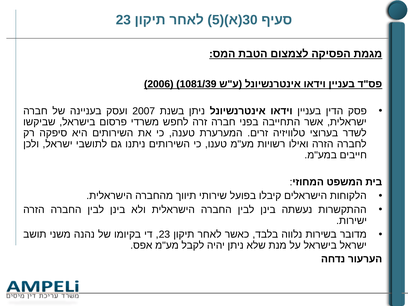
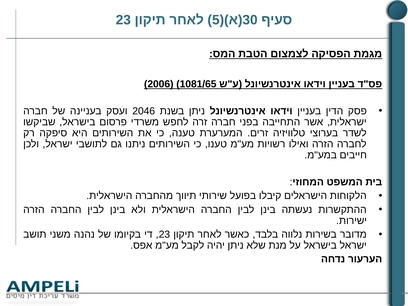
1081/39: 1081/39 -> 1081/65
2007: 2007 -> 2046
